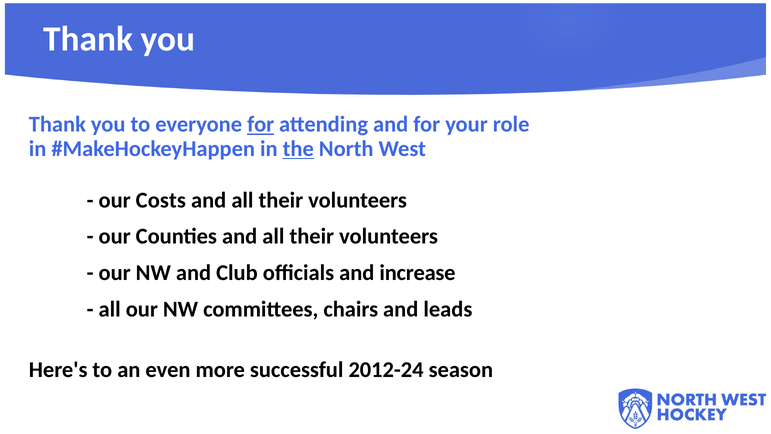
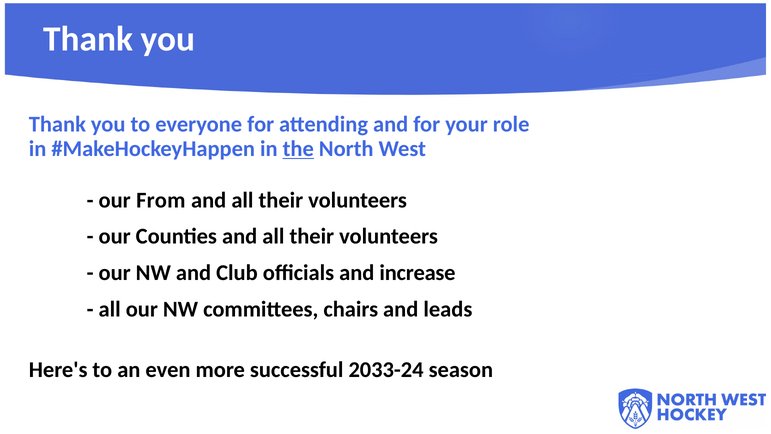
for at (261, 124) underline: present -> none
Costs: Costs -> From
2012-24: 2012-24 -> 2033-24
